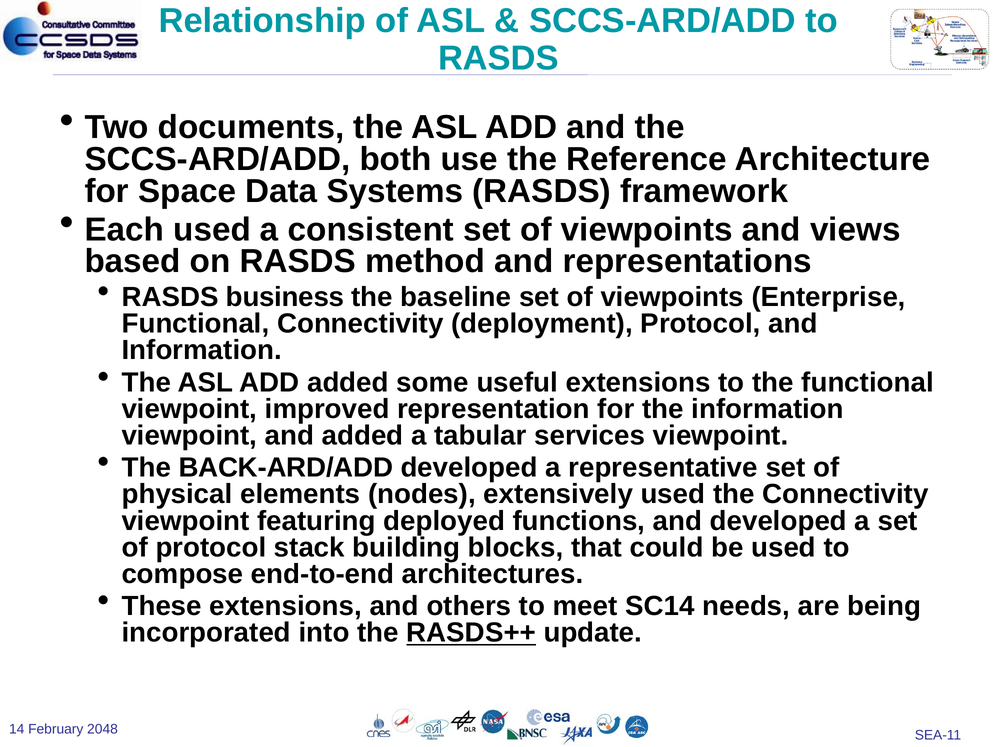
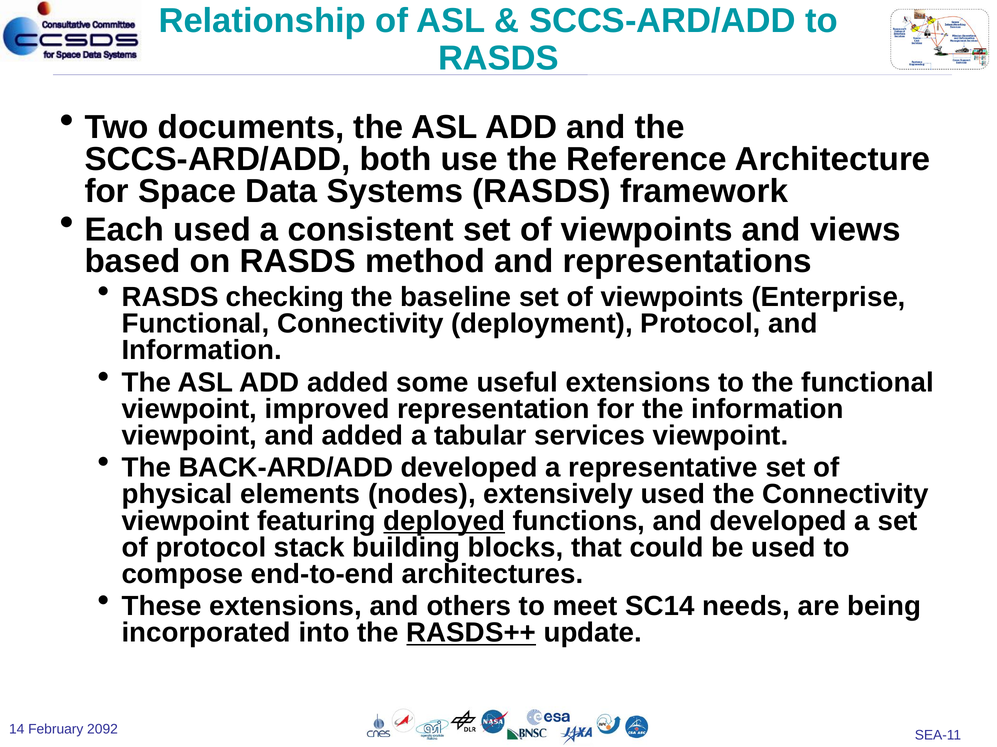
business: business -> checking
deployed underline: none -> present
2048: 2048 -> 2092
